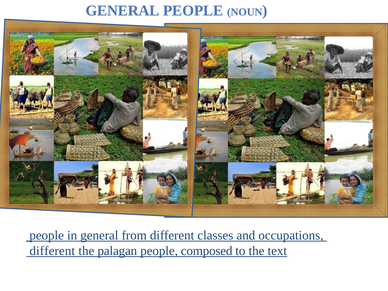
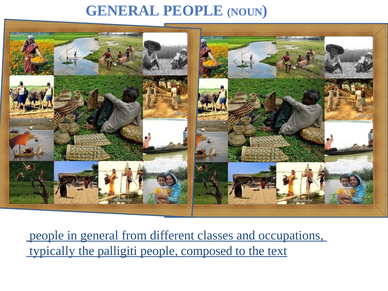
different at (52, 251): different -> typically
palagan: palagan -> palligiti
